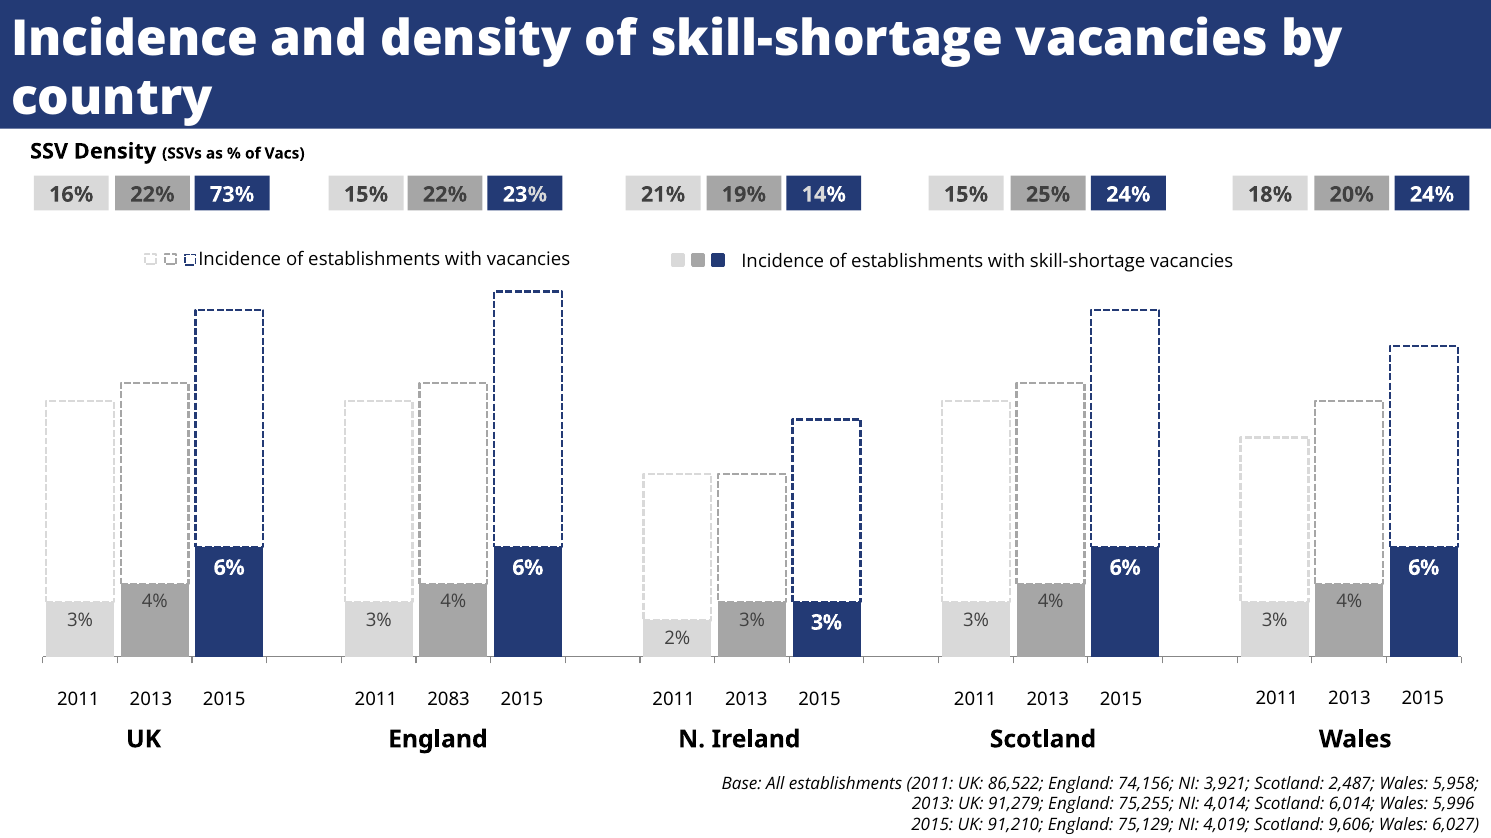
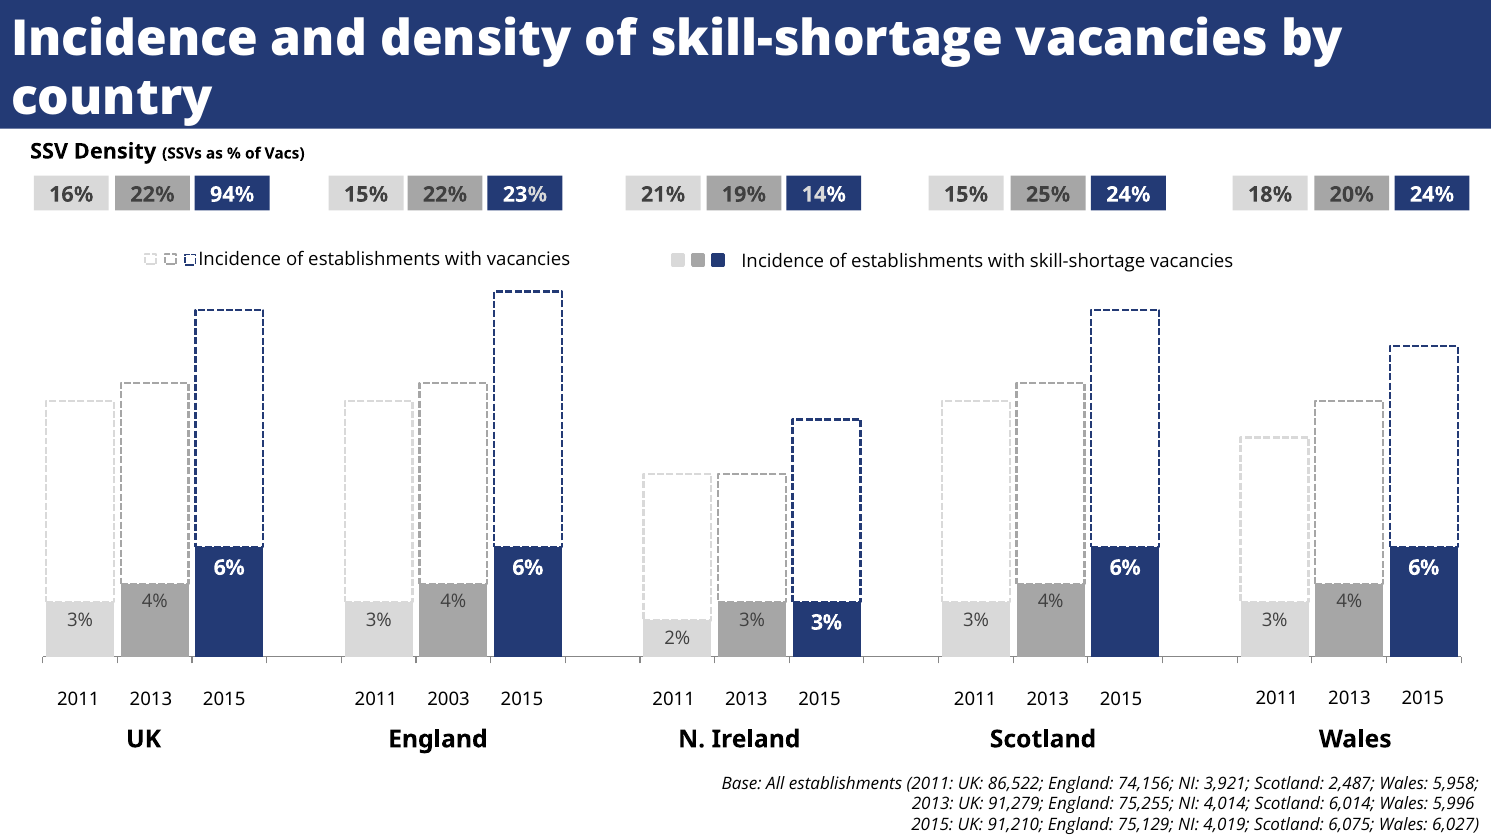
73%: 73% -> 94%
2083: 2083 -> 2003
9,606: 9,606 -> 6,075
